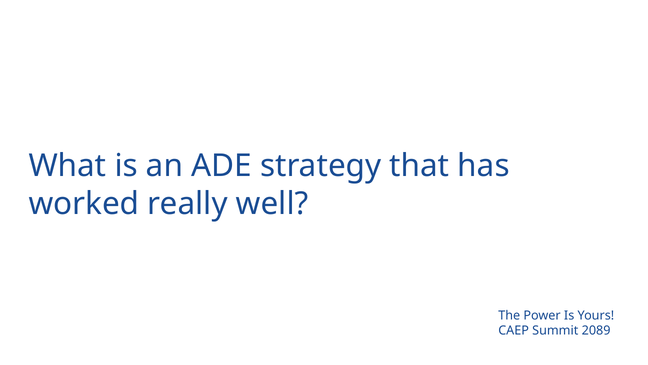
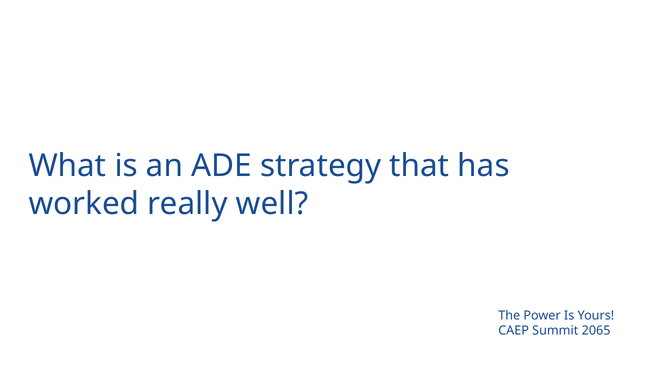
2089: 2089 -> 2065
